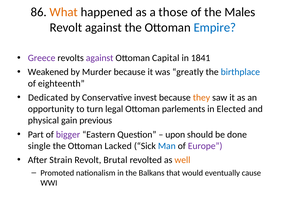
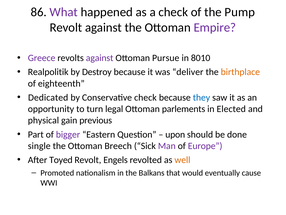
What colour: orange -> purple
a those: those -> check
Males: Males -> Pump
Empire colour: blue -> purple
Capital: Capital -> Pursue
1841: 1841 -> 8010
Weakened: Weakened -> Realpolitik
Murder: Murder -> Destroy
greatly: greatly -> deliver
birthplace colour: blue -> orange
Conservative invest: invest -> check
they colour: orange -> blue
Lacked: Lacked -> Breech
Man colour: blue -> purple
Strain: Strain -> Toyed
Brutal: Brutal -> Engels
